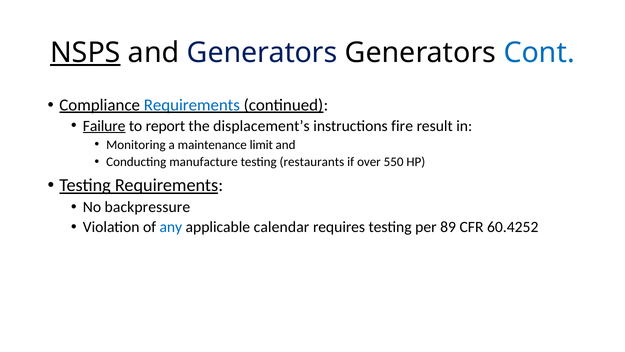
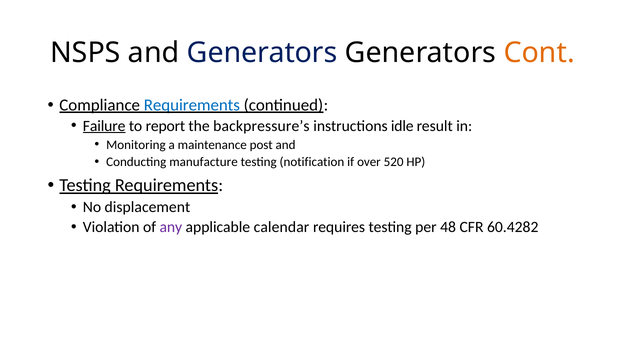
NSPS underline: present -> none
Cont colour: blue -> orange
displacement’s: displacement’s -> backpressure’s
fire: fire -> idle
limit: limit -> post
restaurants: restaurants -> notification
550: 550 -> 520
backpressure: backpressure -> displacement
any colour: blue -> purple
89: 89 -> 48
60.4252: 60.4252 -> 60.4282
